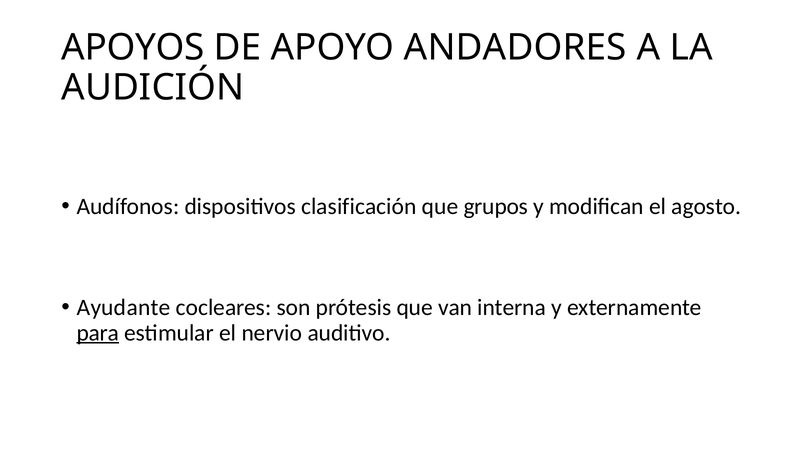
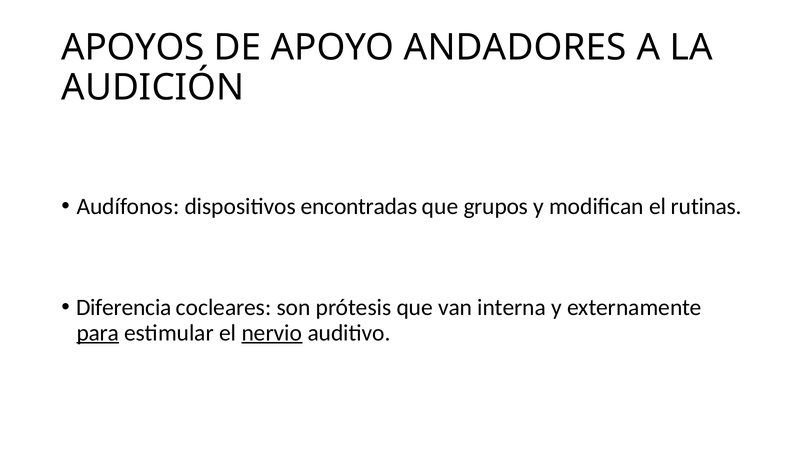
clasificación: clasificación -> encontradas
agosto: agosto -> rutinas
Ayudante: Ayudante -> Diferencia
nervio underline: none -> present
